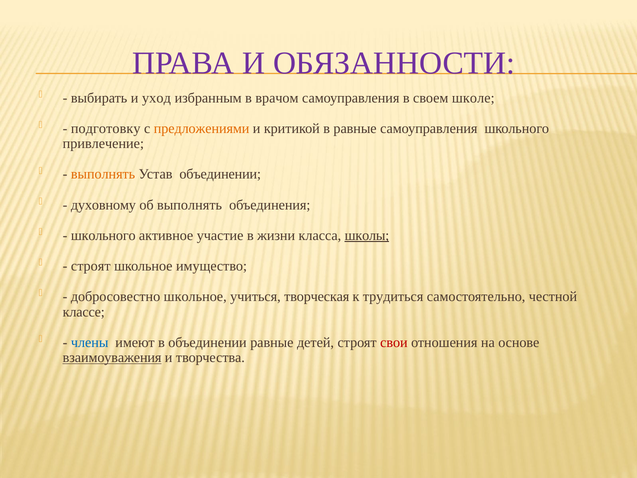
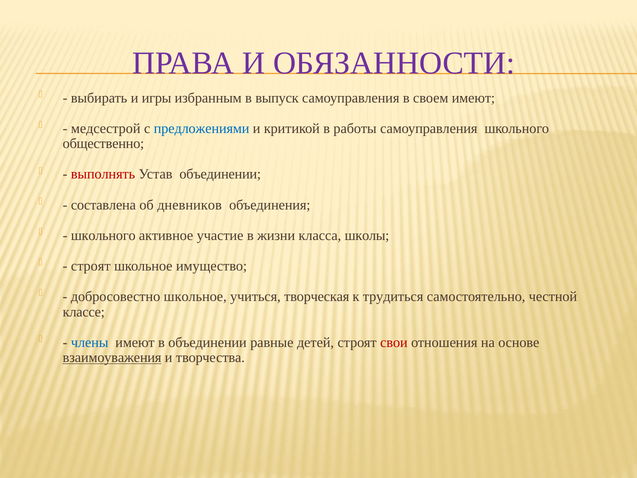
уход: уход -> игры
врачом: врачом -> выпуск
своем школе: школе -> имеют
подготовку: подготовку -> медсестрой
предложениями colour: orange -> blue
в равные: равные -> работы
привлечение: привлечение -> общественно
выполнять at (103, 174) colour: orange -> red
духовному: духовному -> составлена
об выполнять: выполнять -> дневников
школы underline: present -> none
